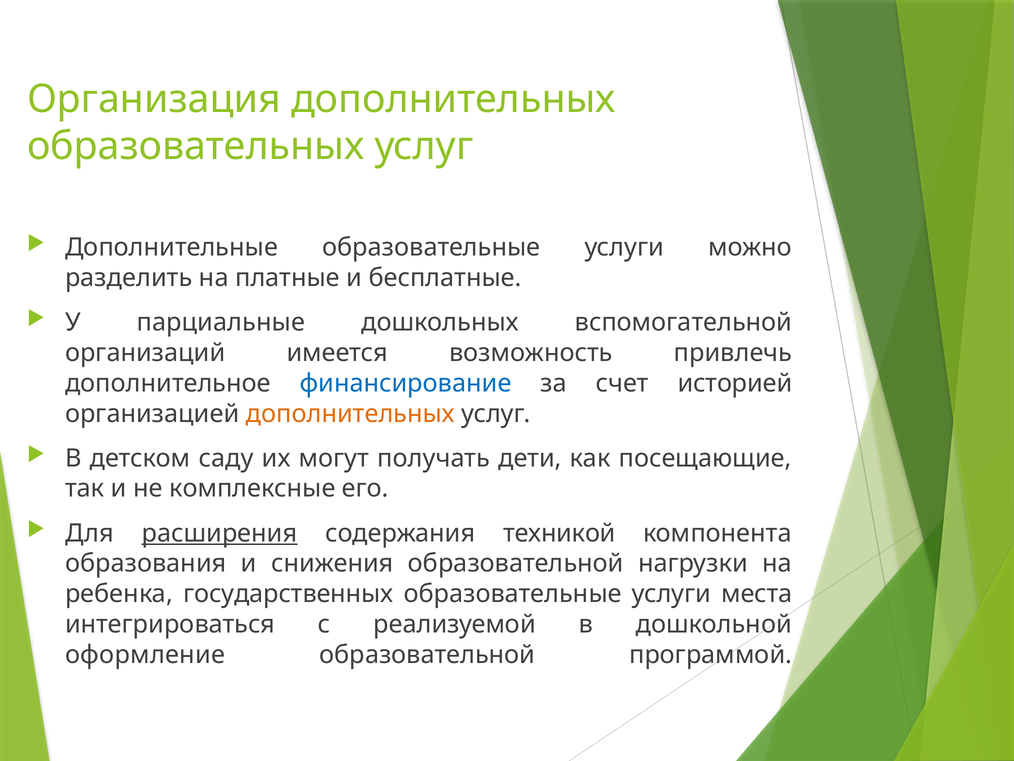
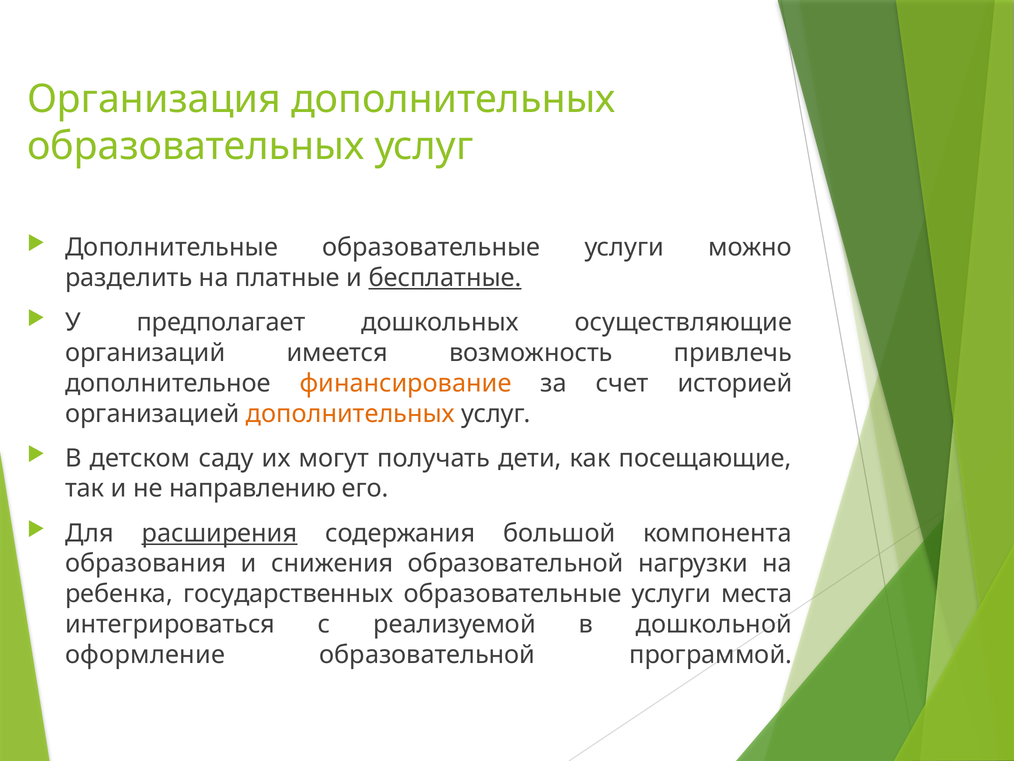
бесплатные underline: none -> present
парциальные: парциальные -> предполагает
вспомогательной: вспомогательной -> осуществляющие
финансирование colour: blue -> orange
комплексные: комплексные -> направлению
техникой: техникой -> большой
